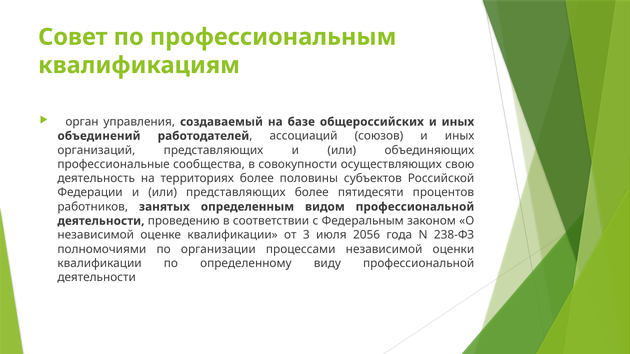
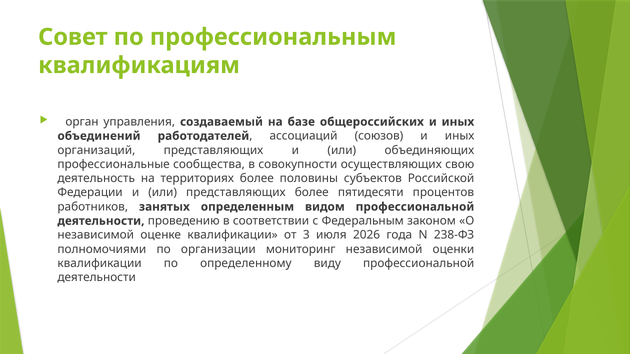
2056: 2056 -> 2026
процессами: процессами -> мониторинг
